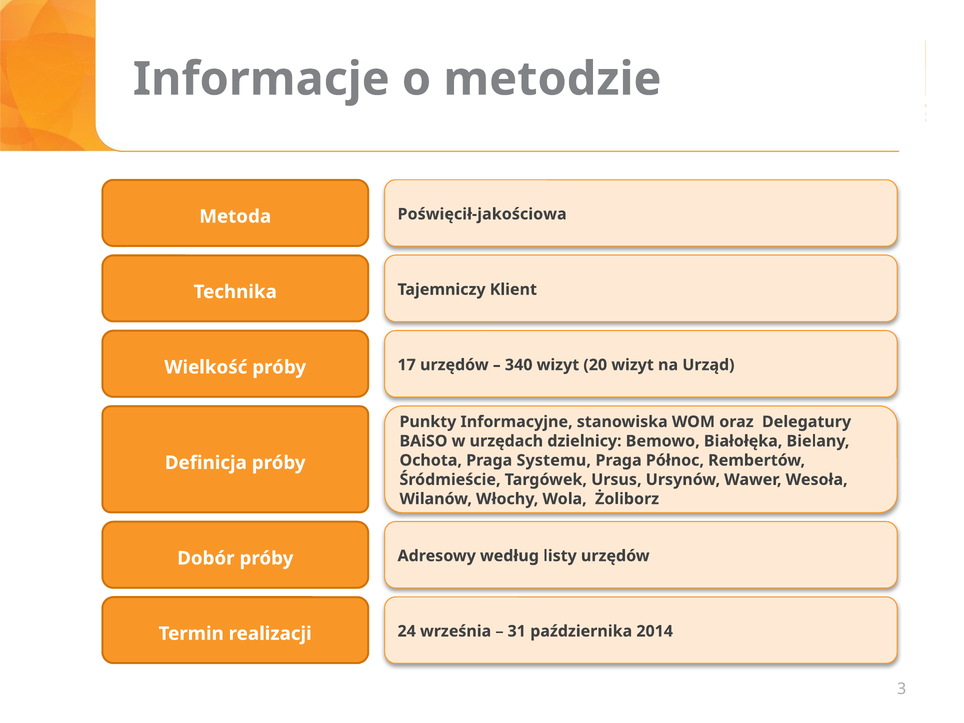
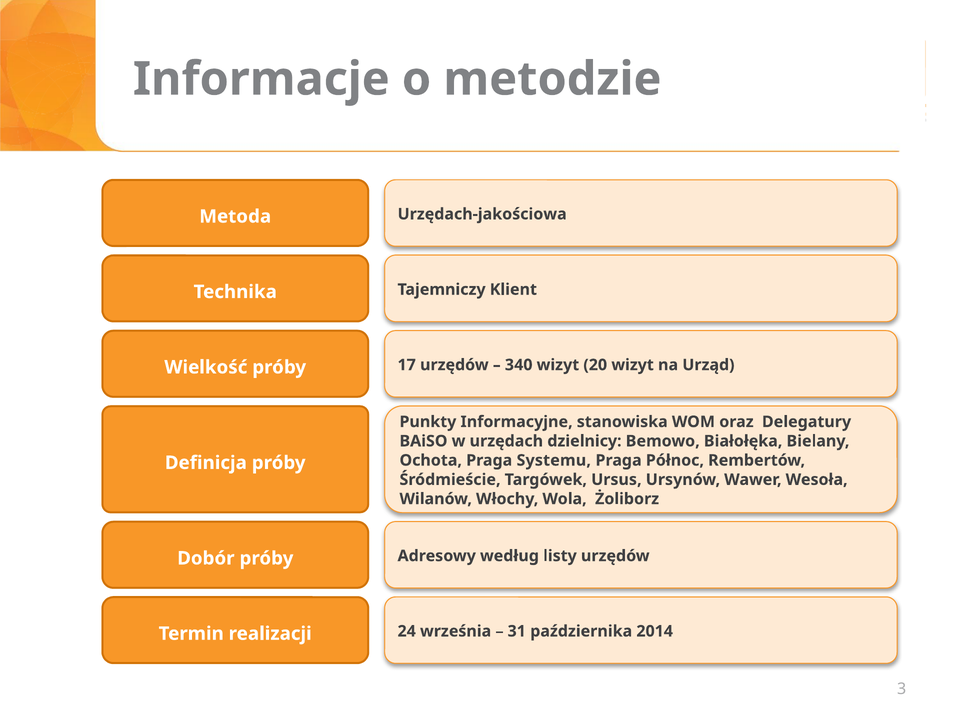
Poświęcił-jakościowa: Poświęcił-jakościowa -> Urzędach-jakościowa
